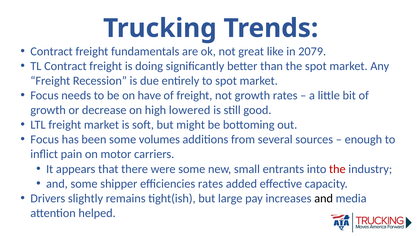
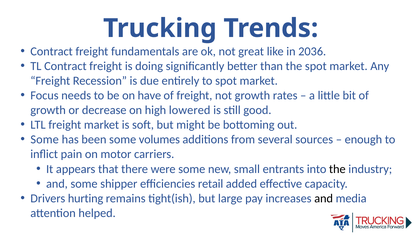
2079: 2079 -> 2036
Focus at (45, 139): Focus -> Some
the at (337, 169) colour: red -> black
efficiencies rates: rates -> retail
slightly: slightly -> hurting
